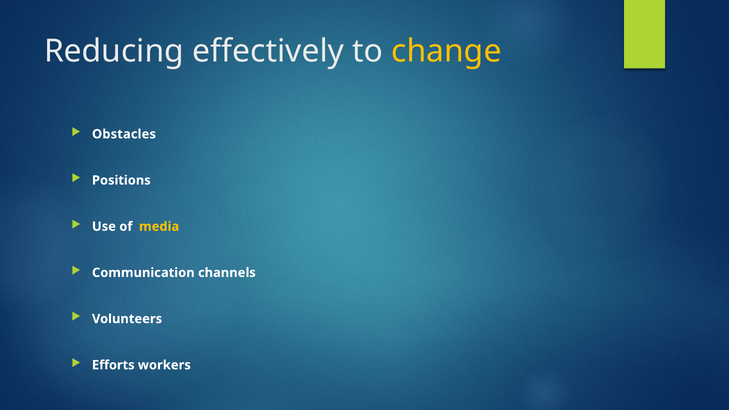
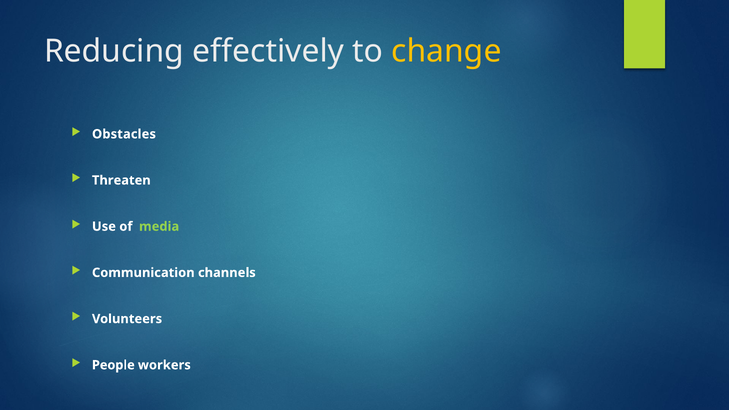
Positions: Positions -> Threaten
media colour: yellow -> light green
Efforts: Efforts -> People
